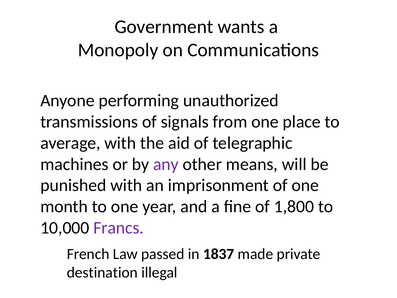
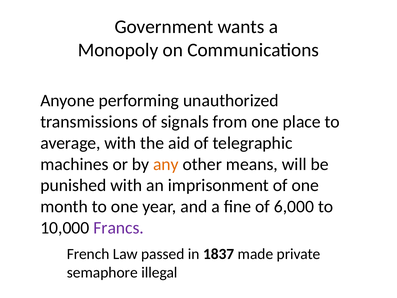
any colour: purple -> orange
1,800: 1,800 -> 6,000
destination: destination -> semaphore
